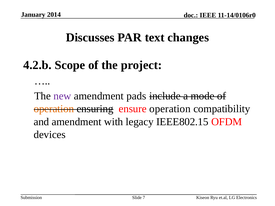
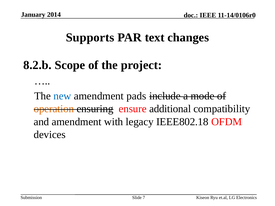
Discusses: Discusses -> Supports
4.2.b: 4.2.b -> 8.2.b
new colour: purple -> blue
ensure operation: operation -> additional
IEEE802.15: IEEE802.15 -> IEEE802.18
